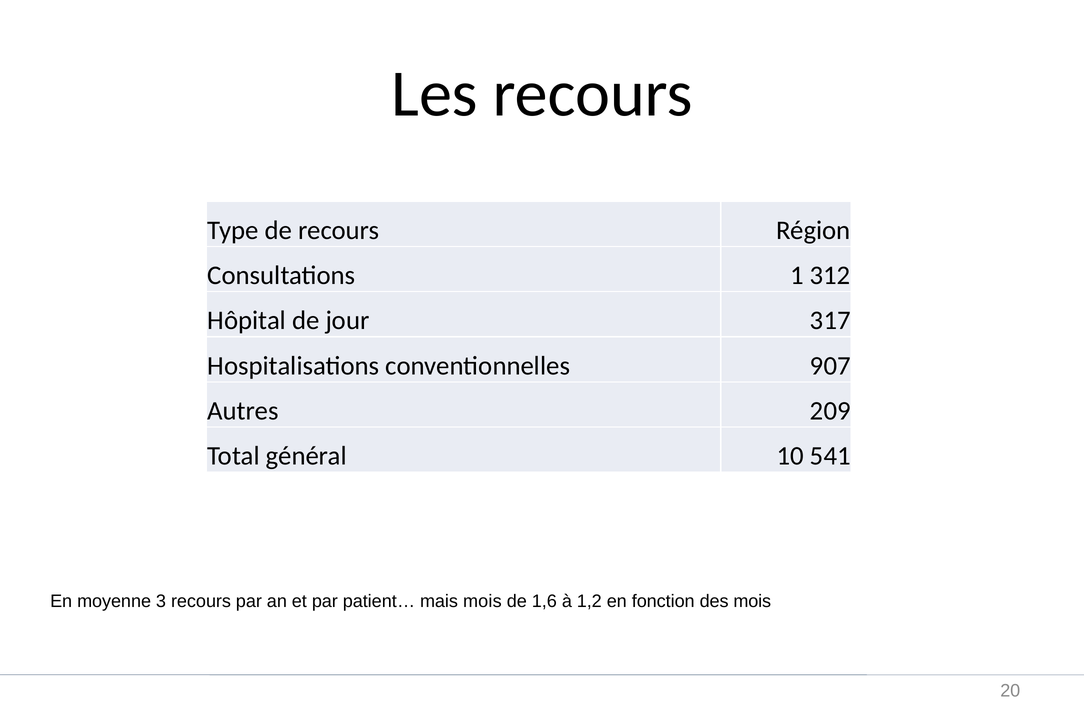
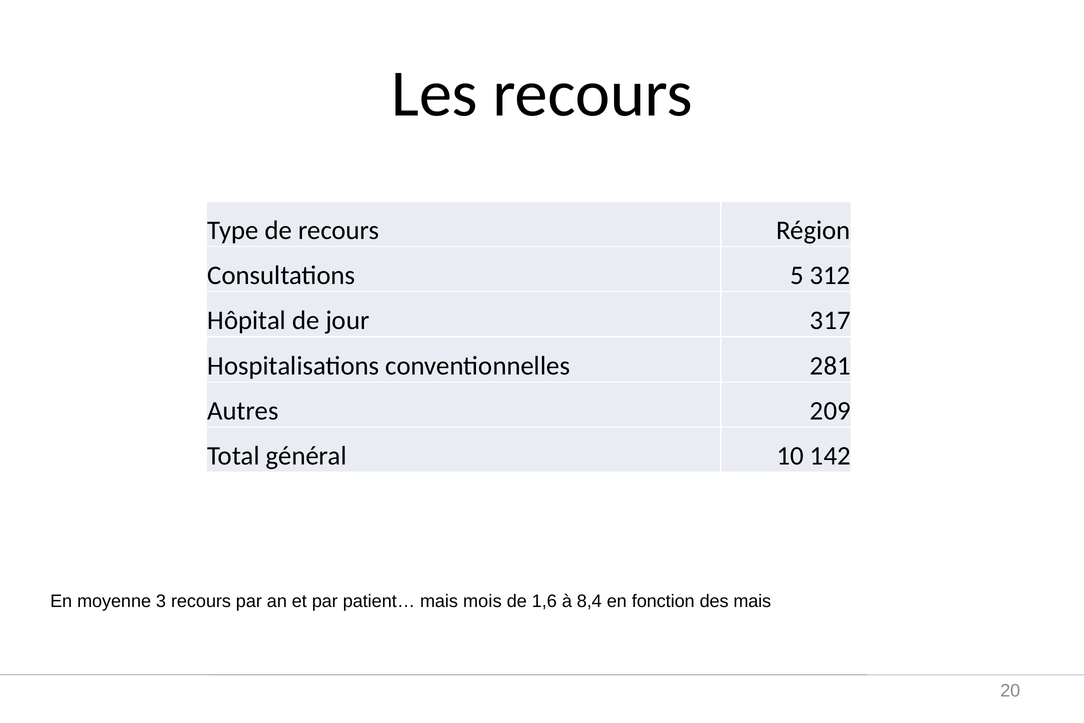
1: 1 -> 5
907: 907 -> 281
541: 541 -> 142
1,2: 1,2 -> 8,4
des mois: mois -> mais
